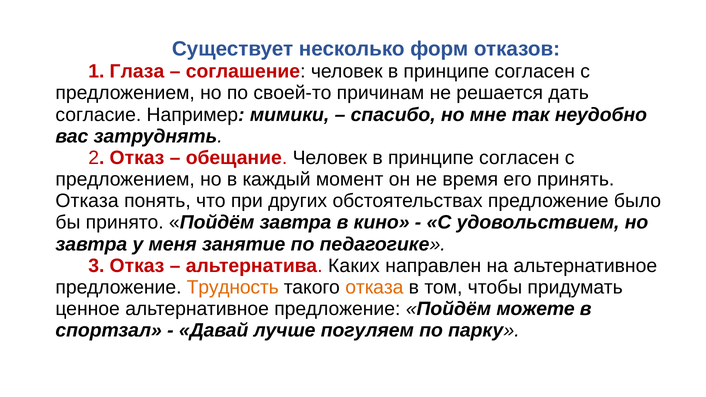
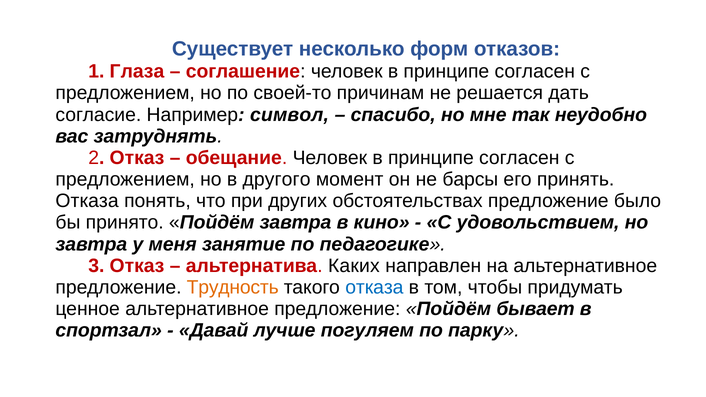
мимики: мимики -> символ
каждый: каждый -> другого
время: время -> барсы
отказа at (374, 287) colour: orange -> blue
можете: можете -> бывает
